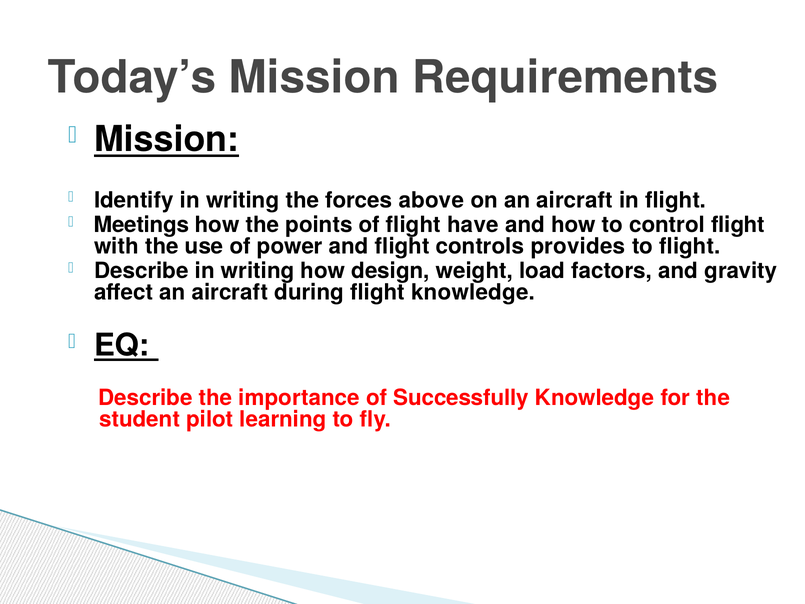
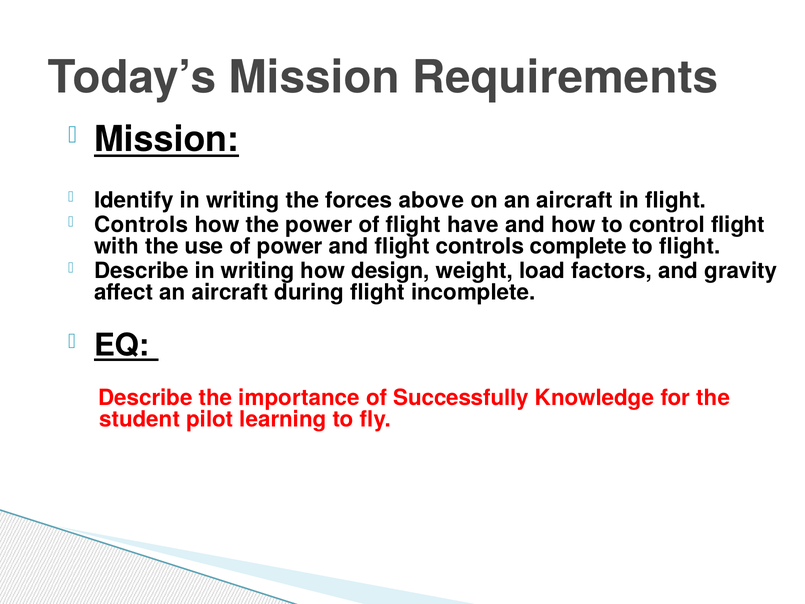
Meetings at (141, 225): Meetings -> Controls
the points: points -> power
provides: provides -> complete
flight knowledge: knowledge -> incomplete
